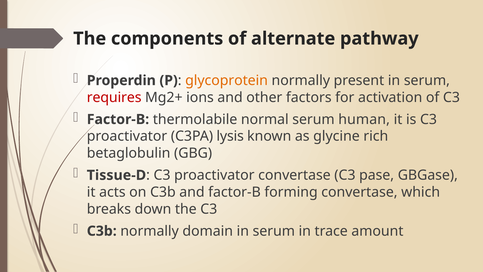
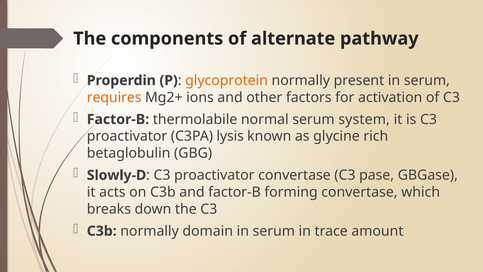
requires colour: red -> orange
human: human -> system
Tissue-D: Tissue-D -> Slowly-D
